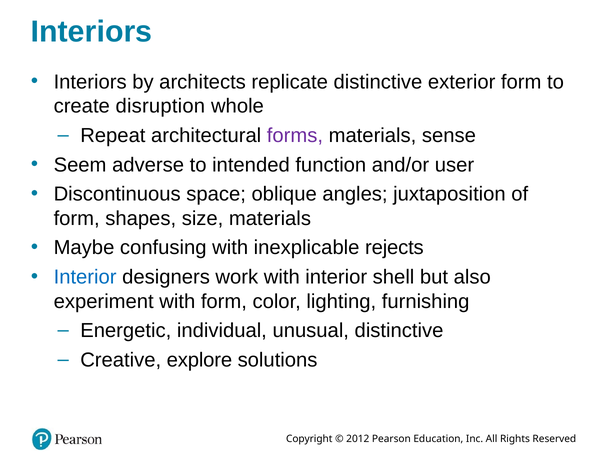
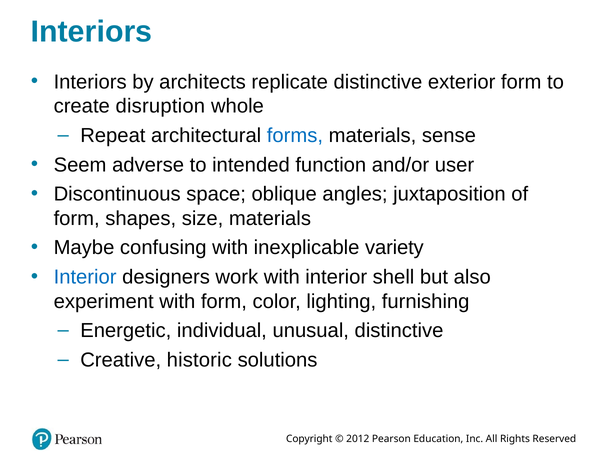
forms colour: purple -> blue
rejects: rejects -> variety
explore: explore -> historic
